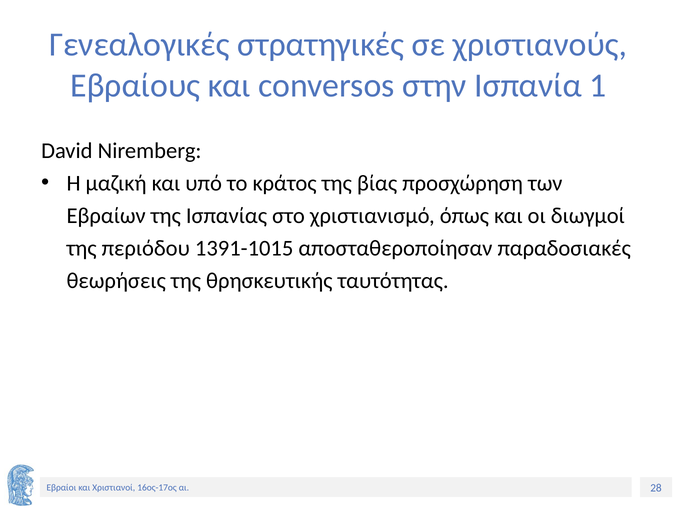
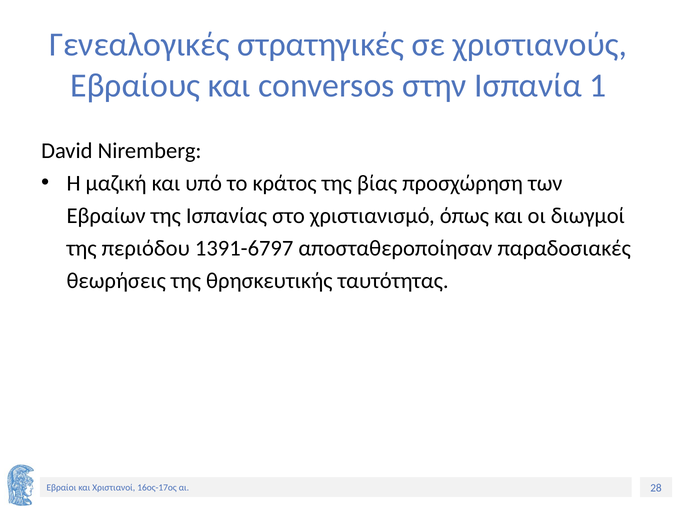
1391-1015: 1391-1015 -> 1391-6797
